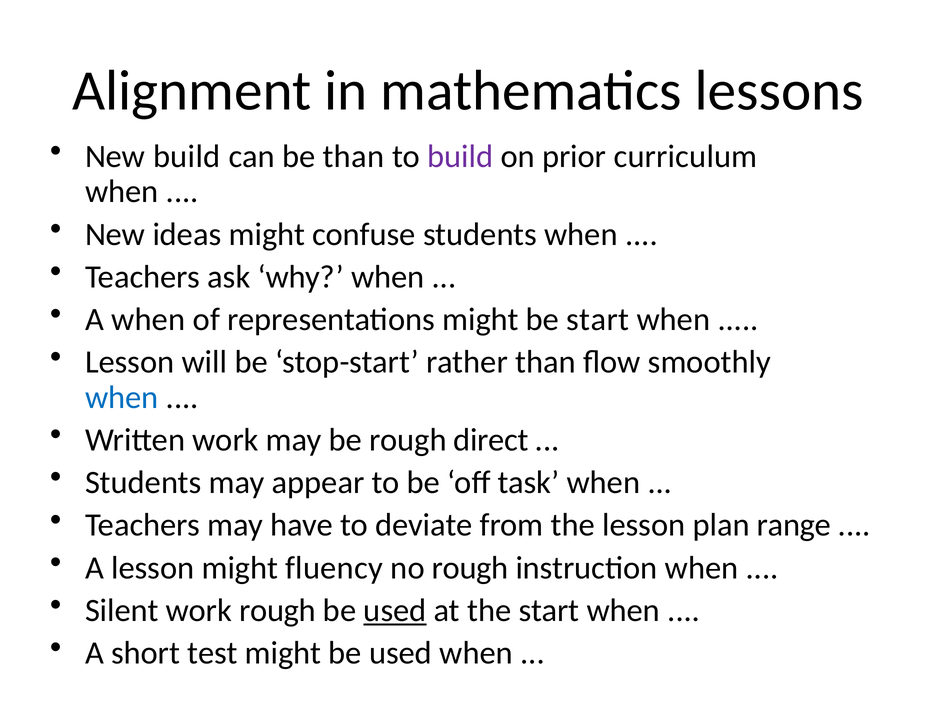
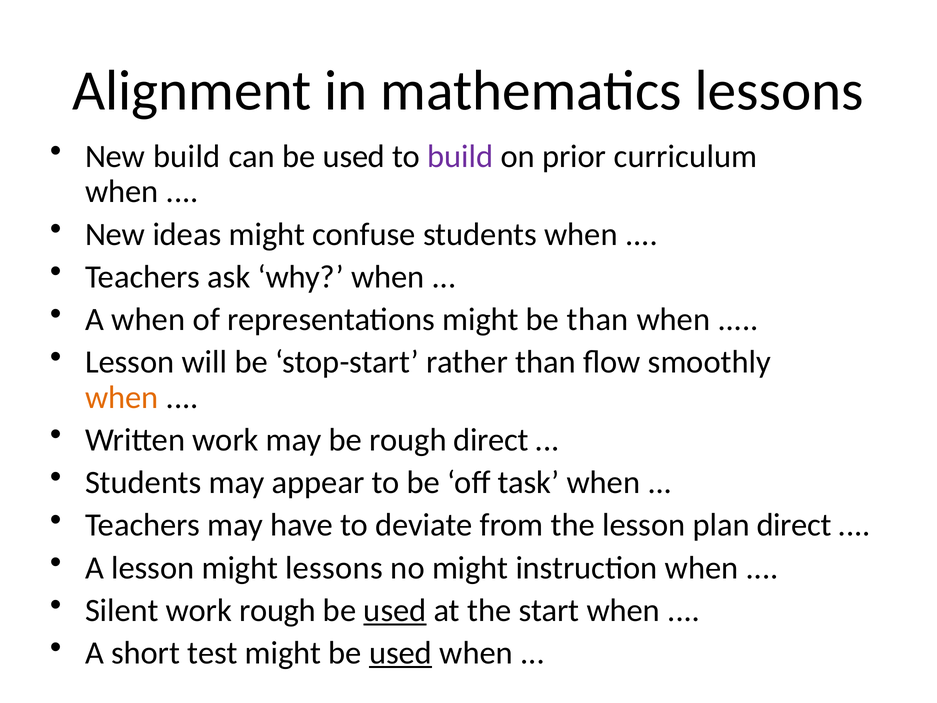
can be than: than -> used
be start: start -> than
when at (122, 397) colour: blue -> orange
plan range: range -> direct
might fluency: fluency -> lessons
no rough: rough -> might
used at (401, 653) underline: none -> present
